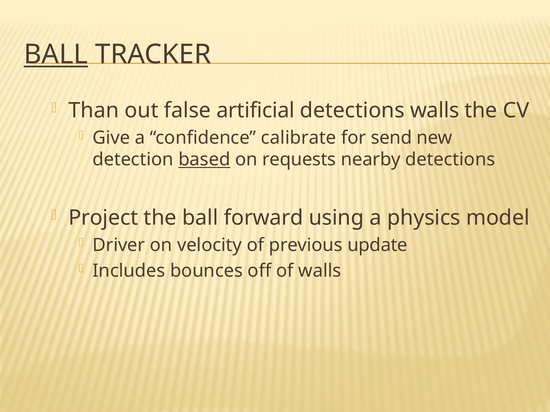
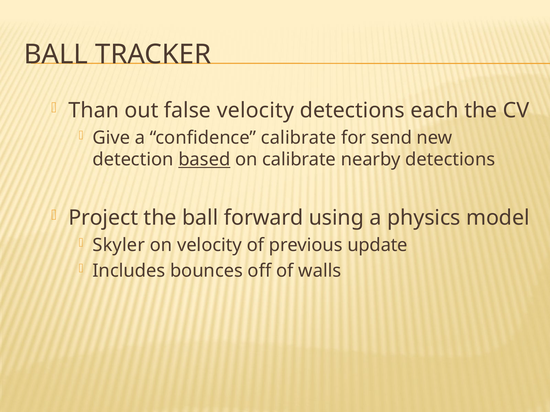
BALL at (56, 55) underline: present -> none
false artificial: artificial -> velocity
detections walls: walls -> each
on requests: requests -> calibrate
Driver: Driver -> Skyler
